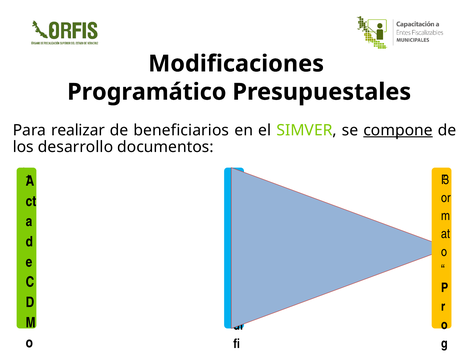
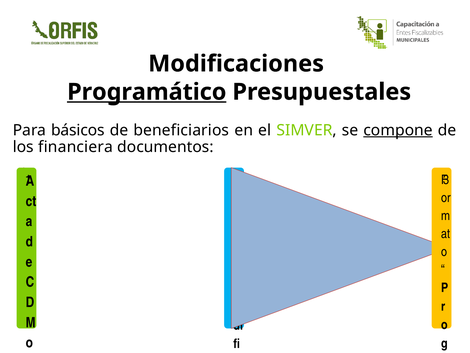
Programático underline: none -> present
realizar: realizar -> básicos
desarrollo: desarrollo -> financiera
